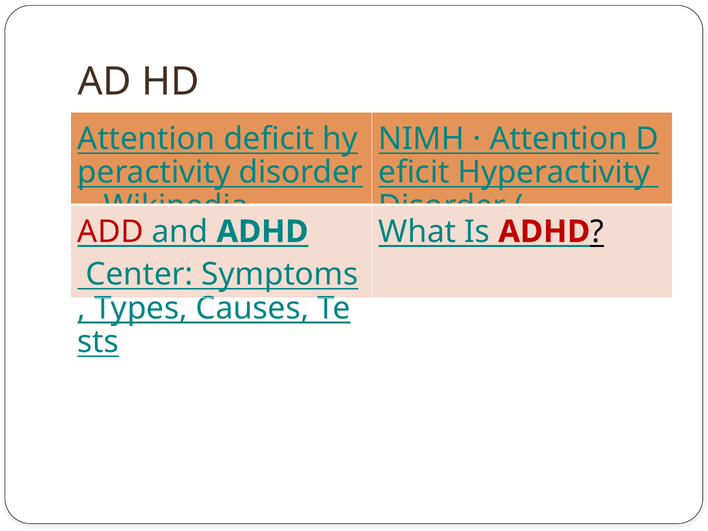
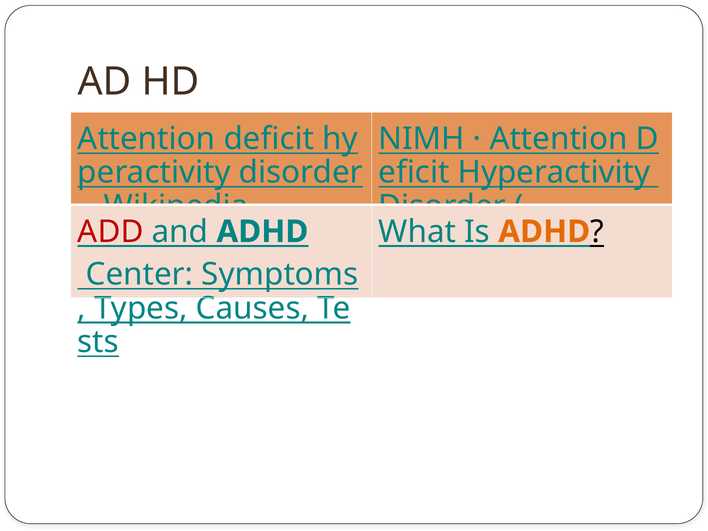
ADHD at (544, 232) colour: red -> orange
